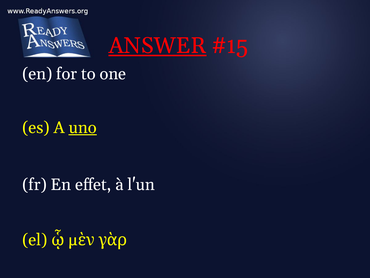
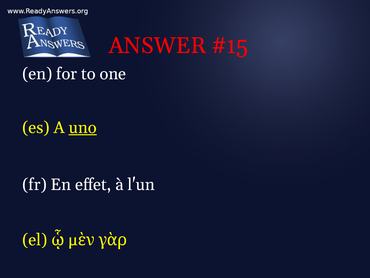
ANSWER underline: present -> none
